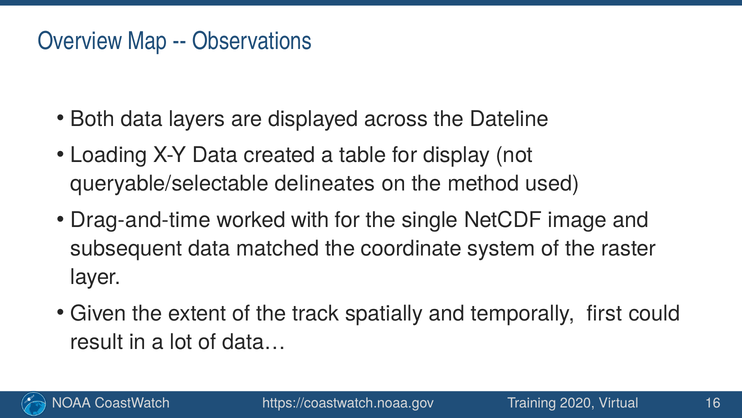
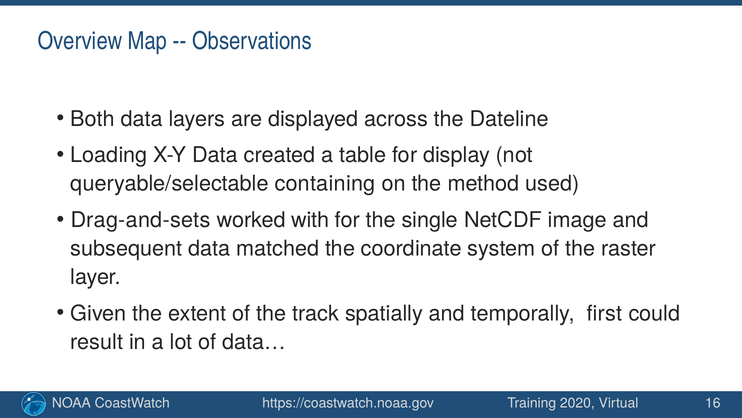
delineates: delineates -> containing
Drag-and-time: Drag-and-time -> Drag-and-sets
